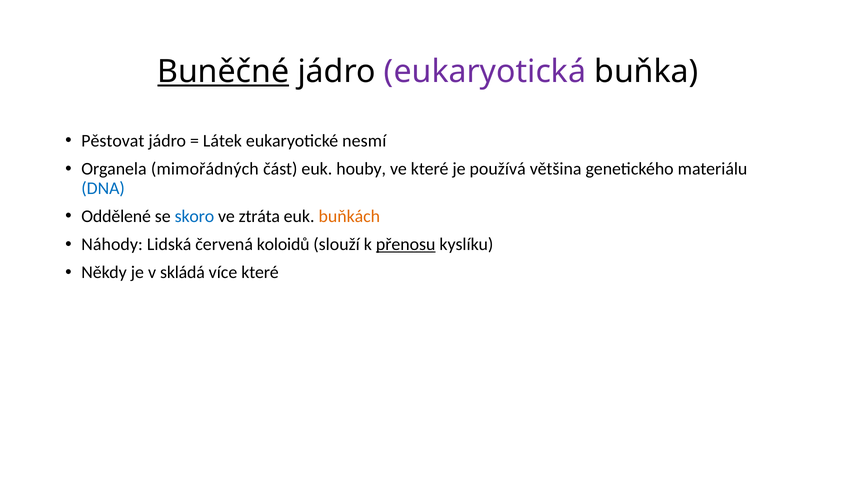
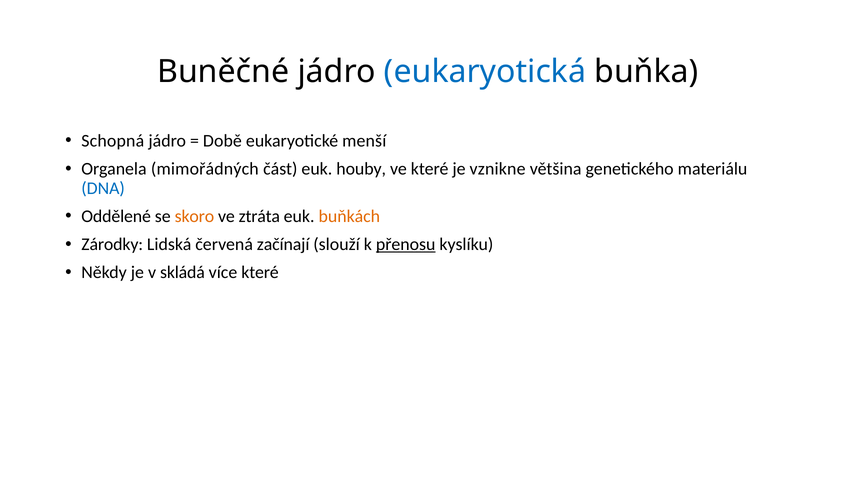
Buněčné underline: present -> none
eukaryotická colour: purple -> blue
Pěstovat: Pěstovat -> Schopná
Látek: Látek -> Době
nesmí: nesmí -> menší
používá: používá -> vznikne
skoro colour: blue -> orange
Náhody: Náhody -> Zárodky
koloidů: koloidů -> začínají
